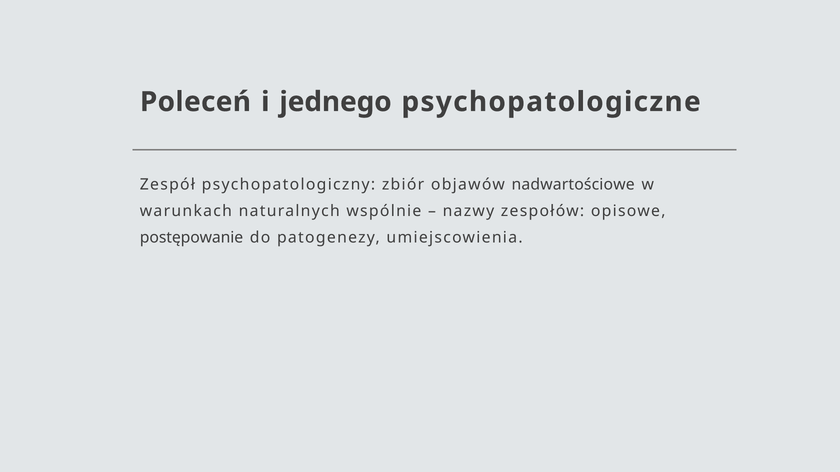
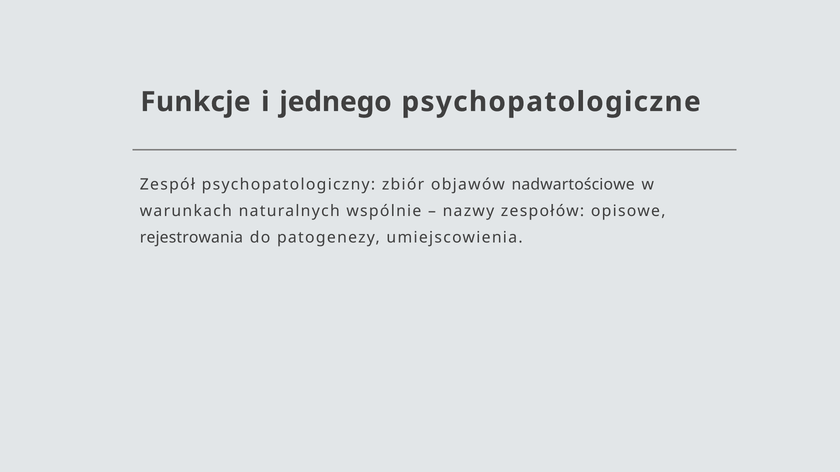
Poleceń: Poleceń -> Funkcje
postępowanie: postępowanie -> rejestrowania
